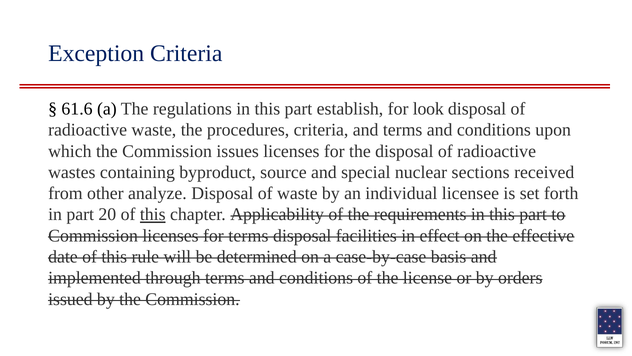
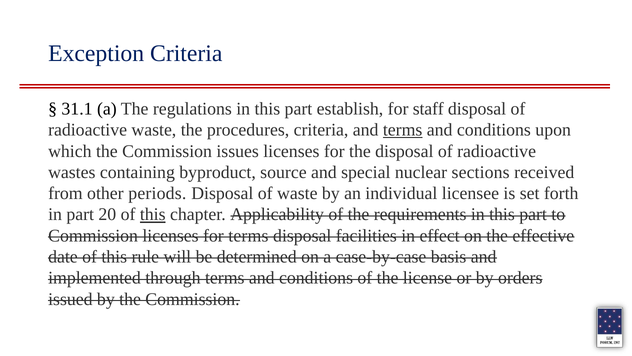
61.6: 61.6 -> 31.1
look: look -> staff
terms at (403, 130) underline: none -> present
analyze: analyze -> periods
